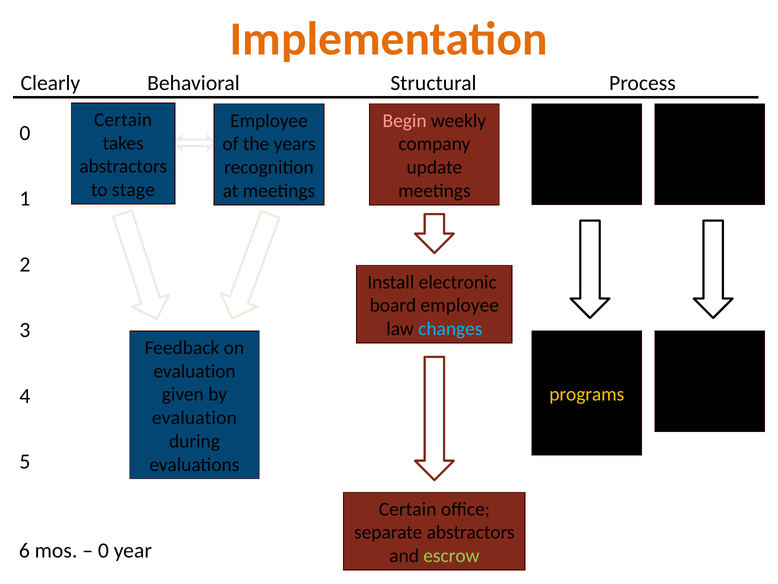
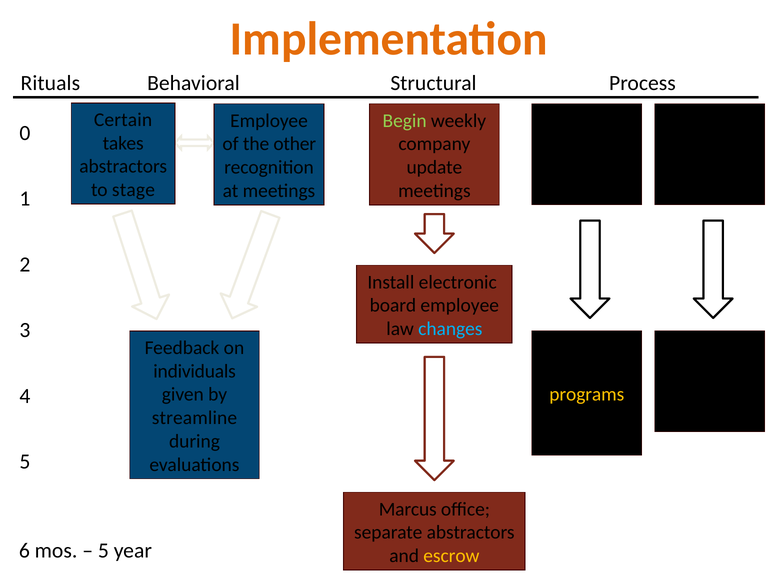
Clearly: Clearly -> Rituals
Begin at (405, 121) colour: pink -> light green
years: years -> other
evaluation at (195, 371): evaluation -> individuals
evaluation at (194, 417): evaluation -> streamline
Certain at (408, 509): Certain -> Marcus
0 at (103, 550): 0 -> 5
escrow colour: light green -> yellow
